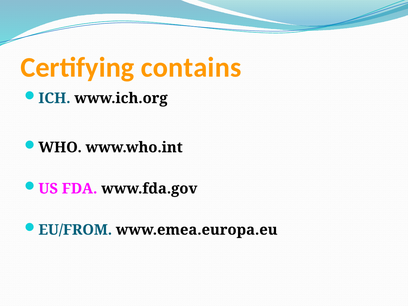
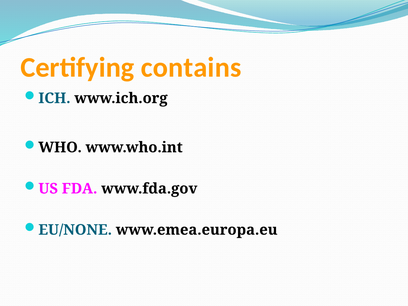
EU/FROM: EU/FROM -> EU/NONE
